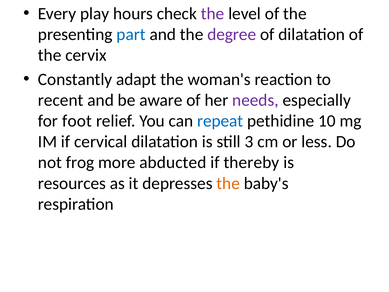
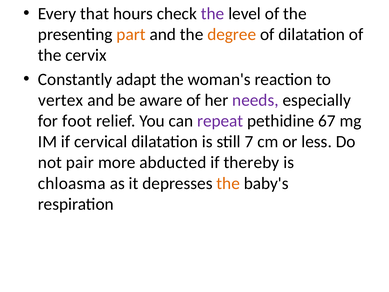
play: play -> that
part colour: blue -> orange
degree colour: purple -> orange
recent: recent -> vertex
repeat colour: blue -> purple
10: 10 -> 67
3: 3 -> 7
frog: frog -> pair
resources: resources -> chloasma
